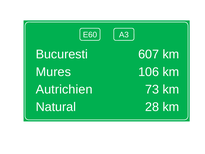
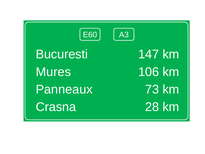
607: 607 -> 147
Autrichien: Autrichien -> Panneaux
Natural: Natural -> Crasna
